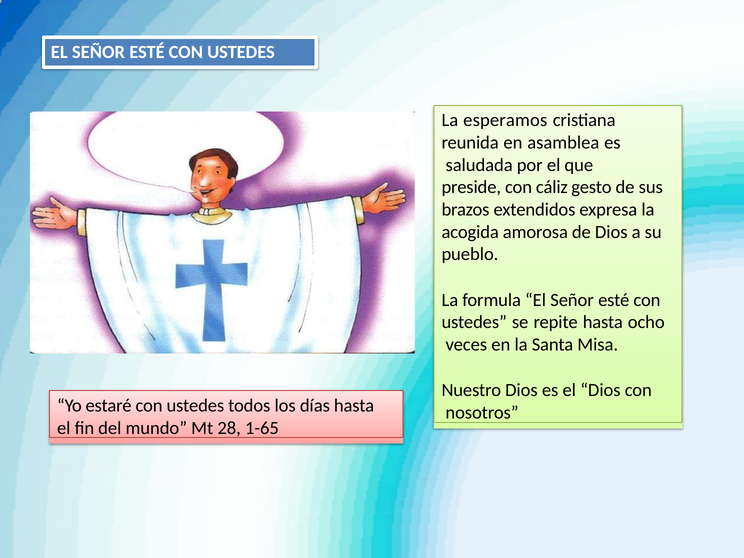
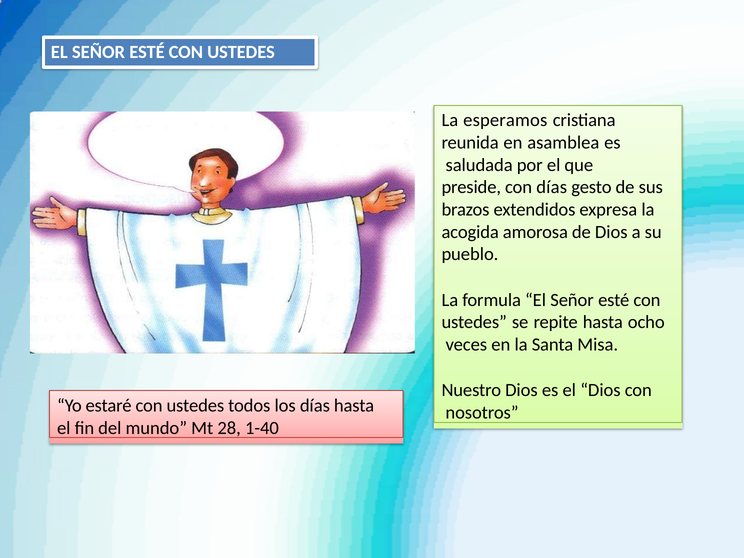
con cáliz: cáliz -> días
1-65: 1-65 -> 1-40
